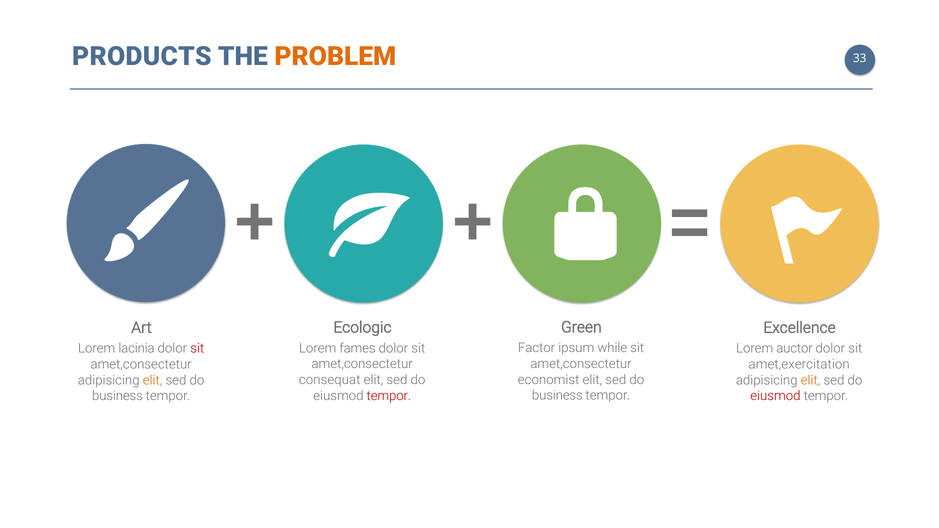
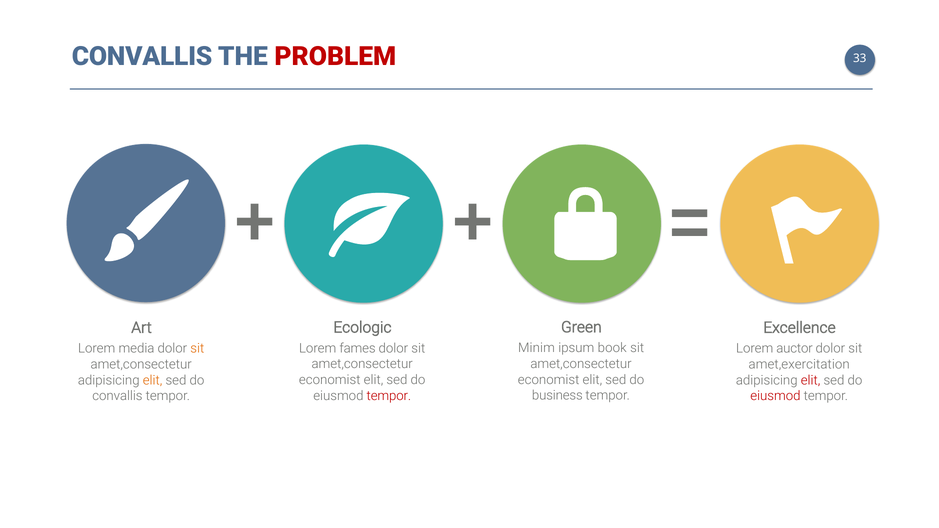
PRODUCTS at (142, 57): PRODUCTS -> CONVALLIS
PROBLEM colour: orange -> red
Factor: Factor -> Minim
while: while -> book
lacinia: lacinia -> media
sit at (197, 349) colour: red -> orange
consequat at (330, 380): consequat -> economist
elit at (811, 380) colour: orange -> red
business at (117, 396): business -> convallis
